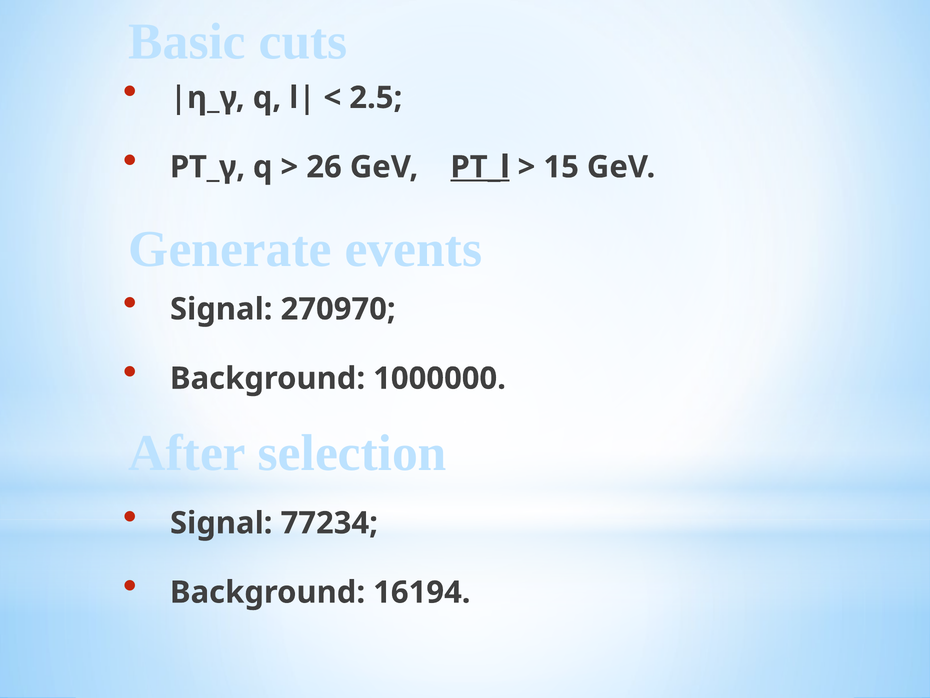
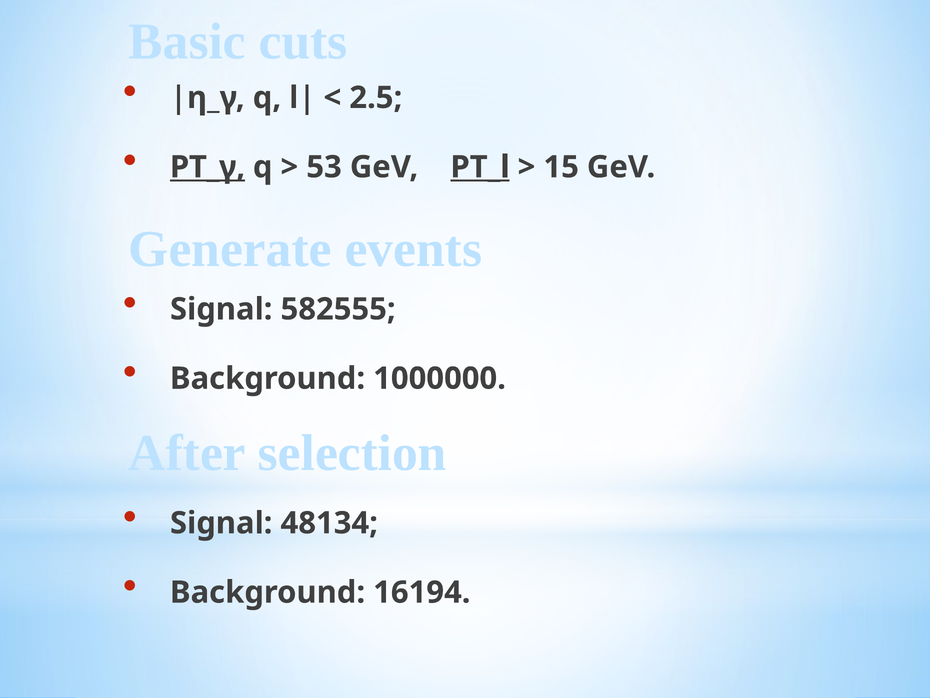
PT_γ underline: none -> present
26: 26 -> 53
270970: 270970 -> 582555
77234: 77234 -> 48134
